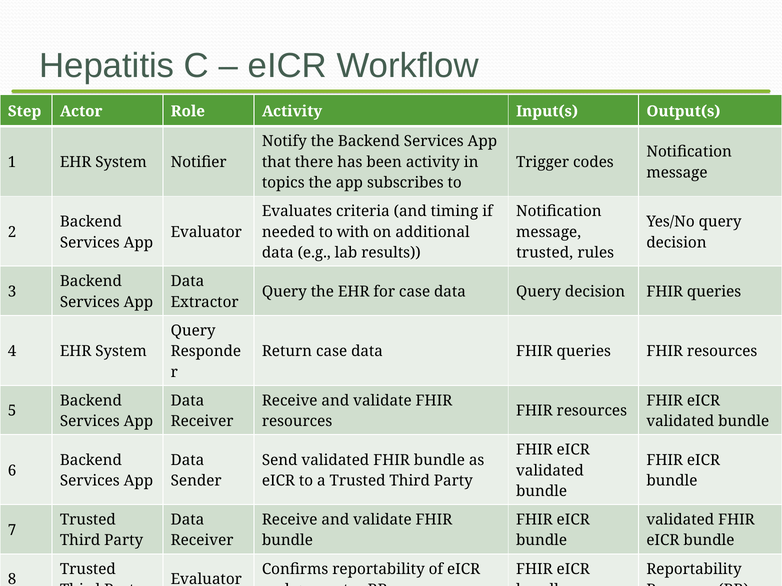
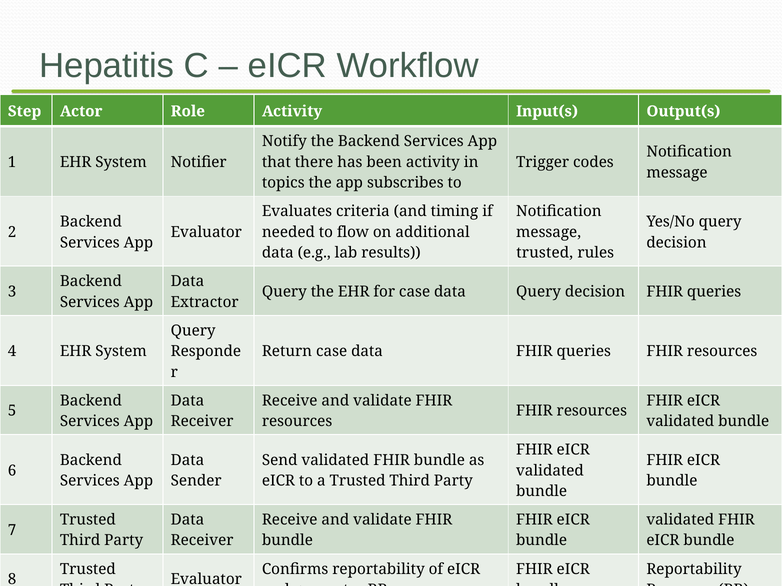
with: with -> flow
